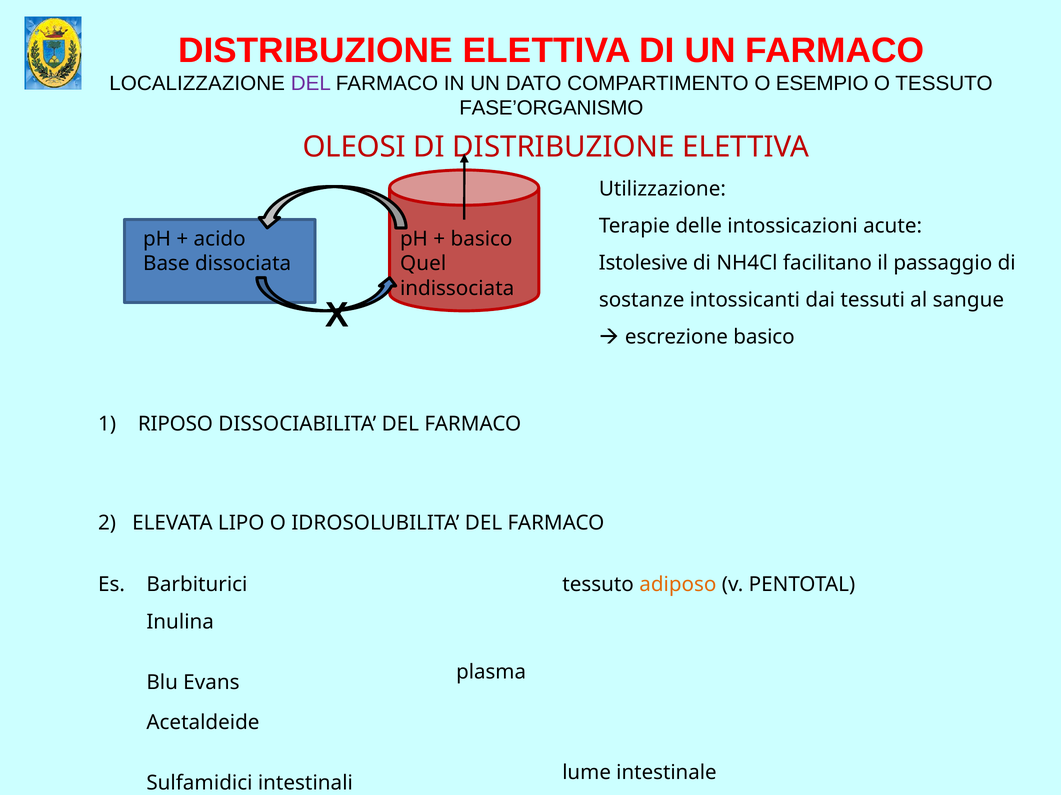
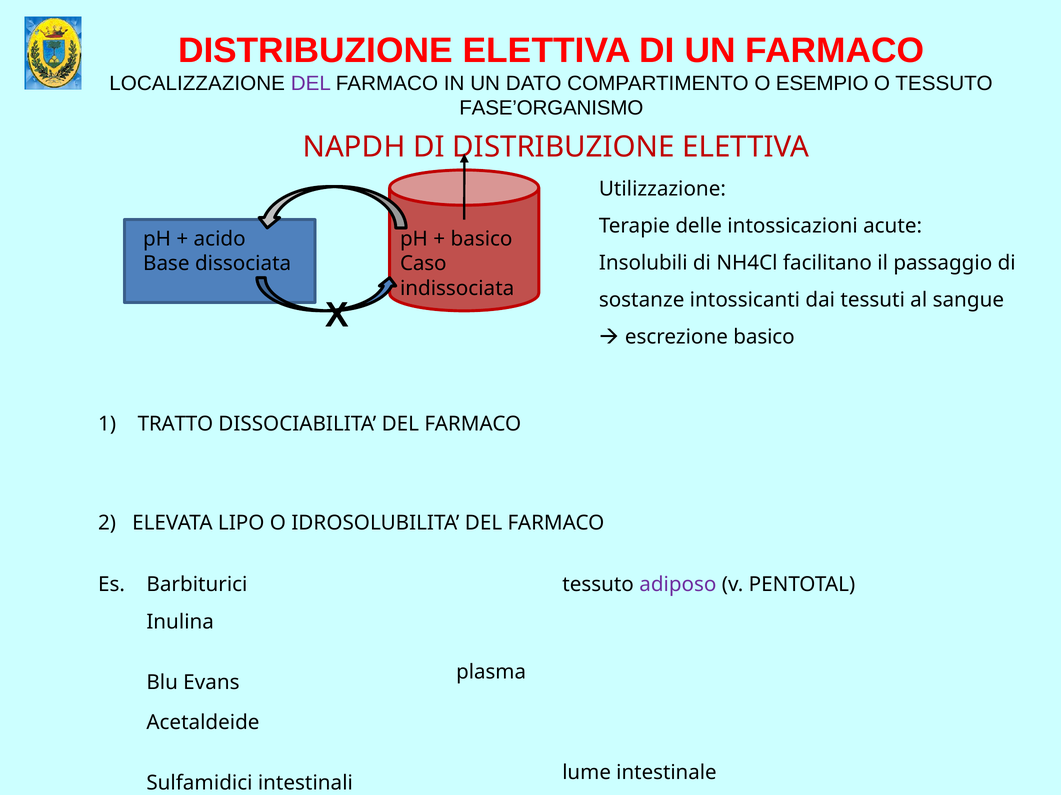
OLEOSI: OLEOSI -> NAPDH
Istolesive: Istolesive -> Insolubili
Quel: Quel -> Caso
RIPOSO: RIPOSO -> TRATTO
adiposo colour: orange -> purple
